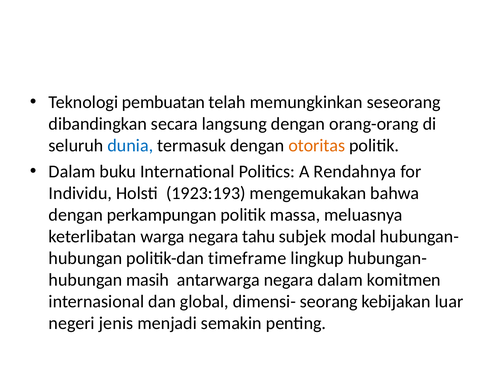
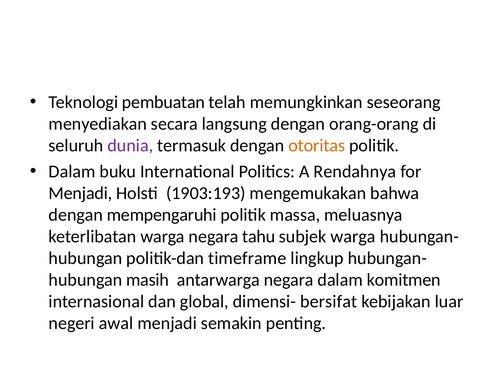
dibandingkan: dibandingkan -> menyediakan
dunia colour: blue -> purple
Individu at (80, 193): Individu -> Menjadi
1923:193: 1923:193 -> 1903:193
perkampungan: perkampungan -> mempengaruhi
subjek modal: modal -> warga
seorang: seorang -> bersifat
jenis: jenis -> awal
